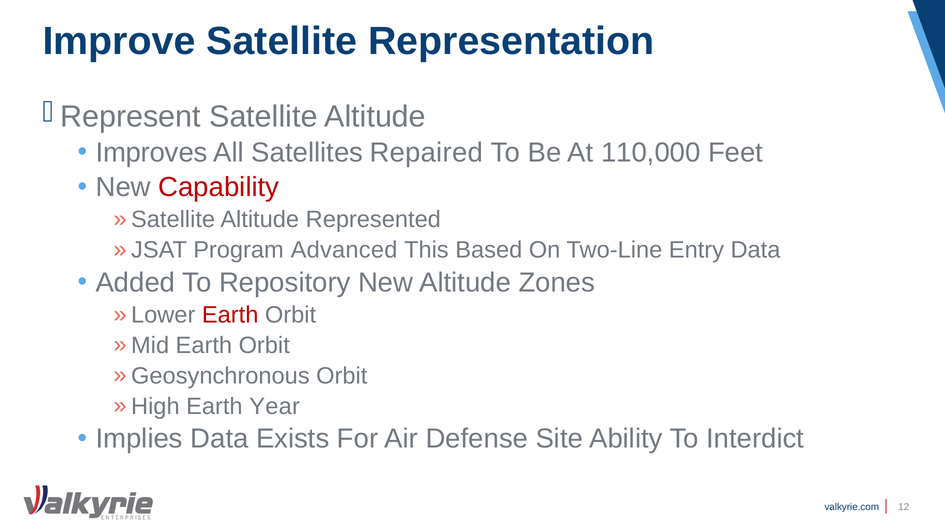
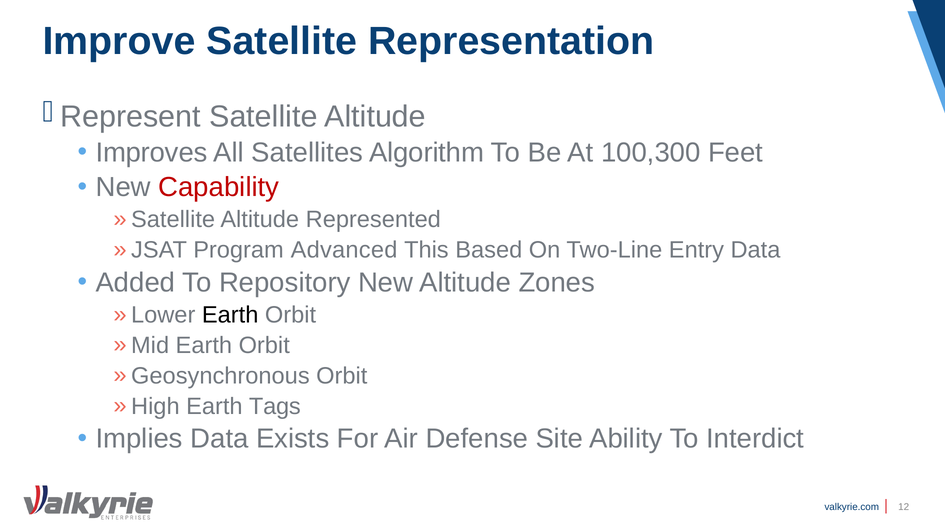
Repaired: Repaired -> Algorithm
110,000: 110,000 -> 100,300
Earth at (230, 315) colour: red -> black
Year: Year -> Tags
